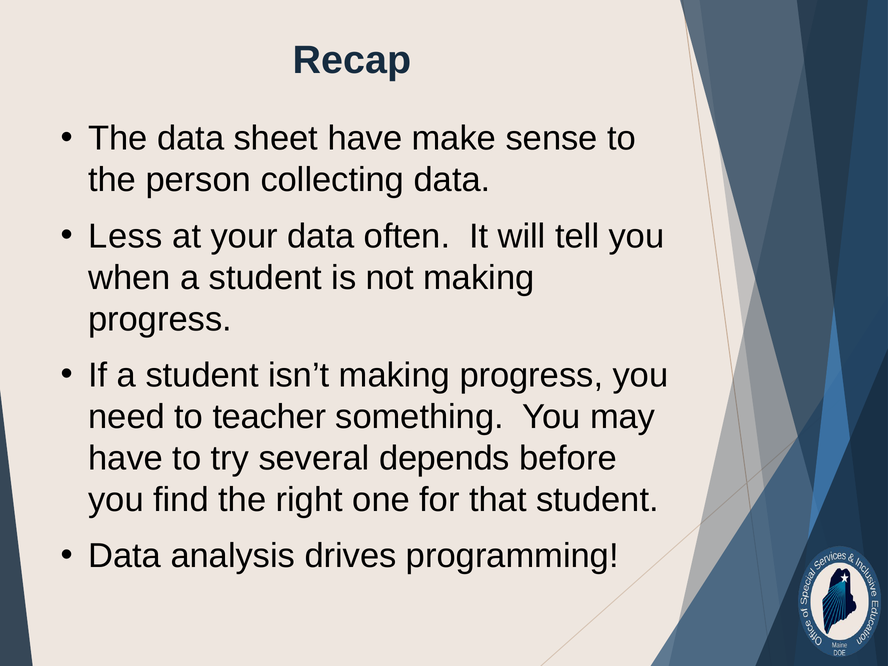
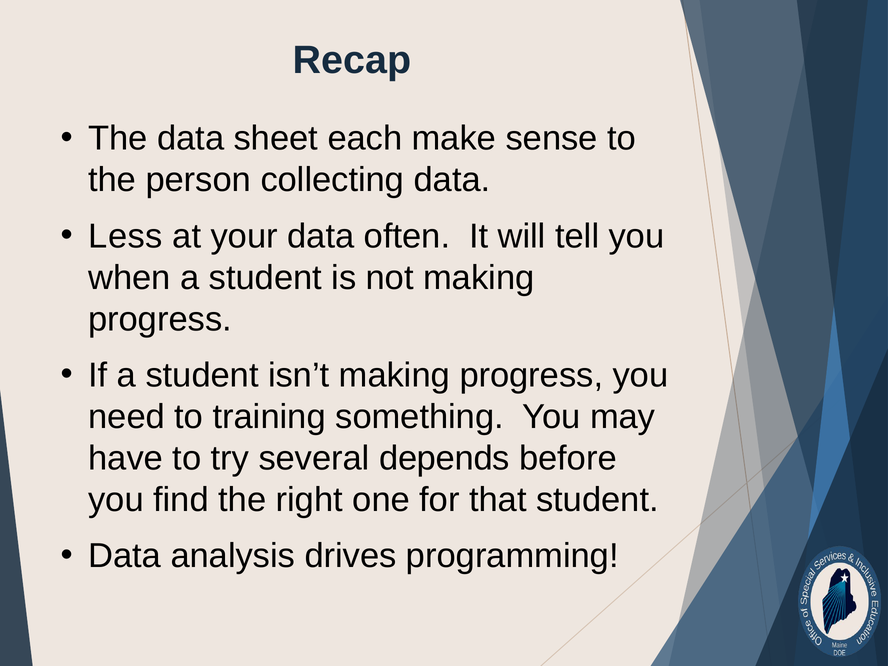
sheet have: have -> each
teacher: teacher -> training
